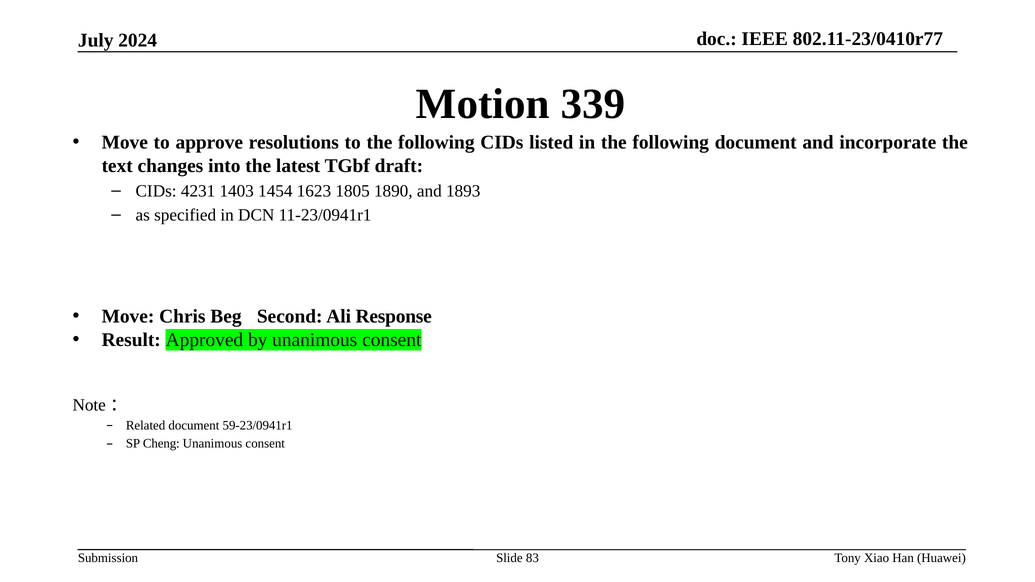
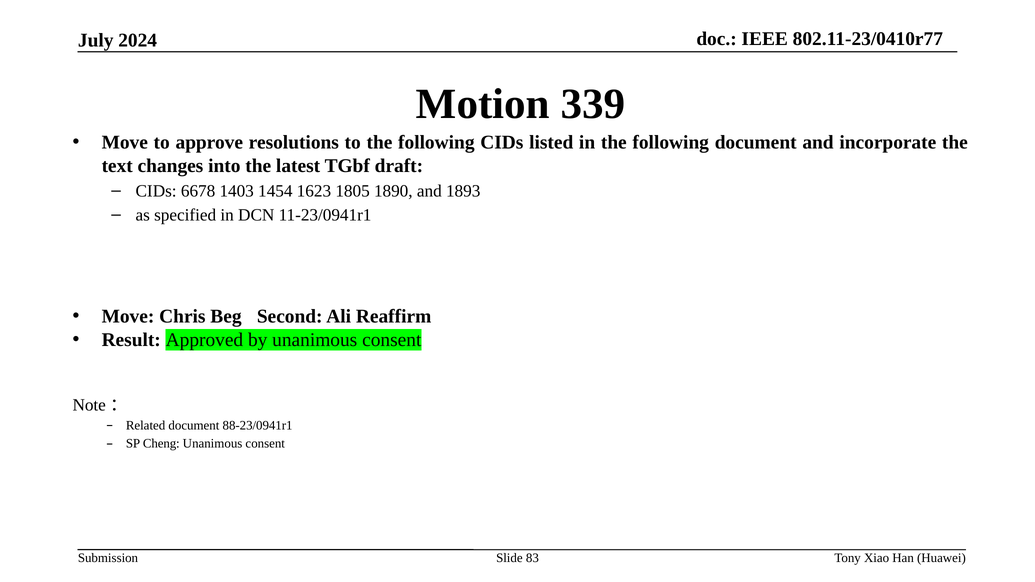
4231: 4231 -> 6678
Response: Response -> Reaffirm
59-23/0941r1: 59-23/0941r1 -> 88-23/0941r1
